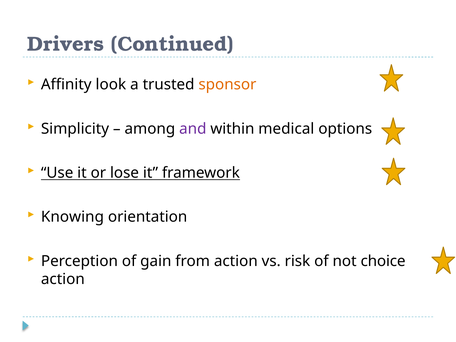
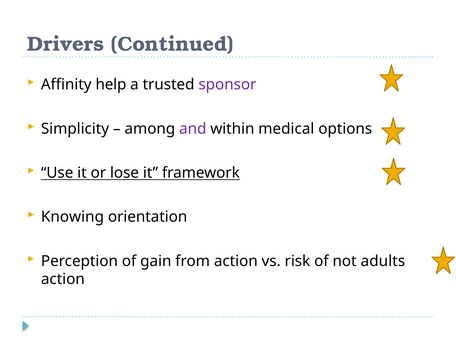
look: look -> help
sponsor colour: orange -> purple
choice: choice -> adults
